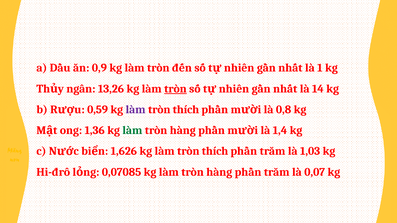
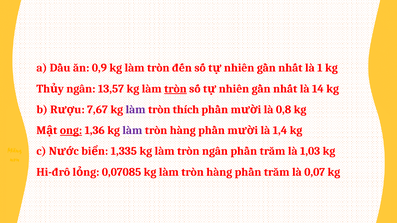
13,26: 13,26 -> 13,57
0,59: 0,59 -> 7,67
ong underline: none -> present
làm at (132, 131) colour: green -> purple
1,626: 1,626 -> 1,335
thích at (215, 151): thích -> ngân
